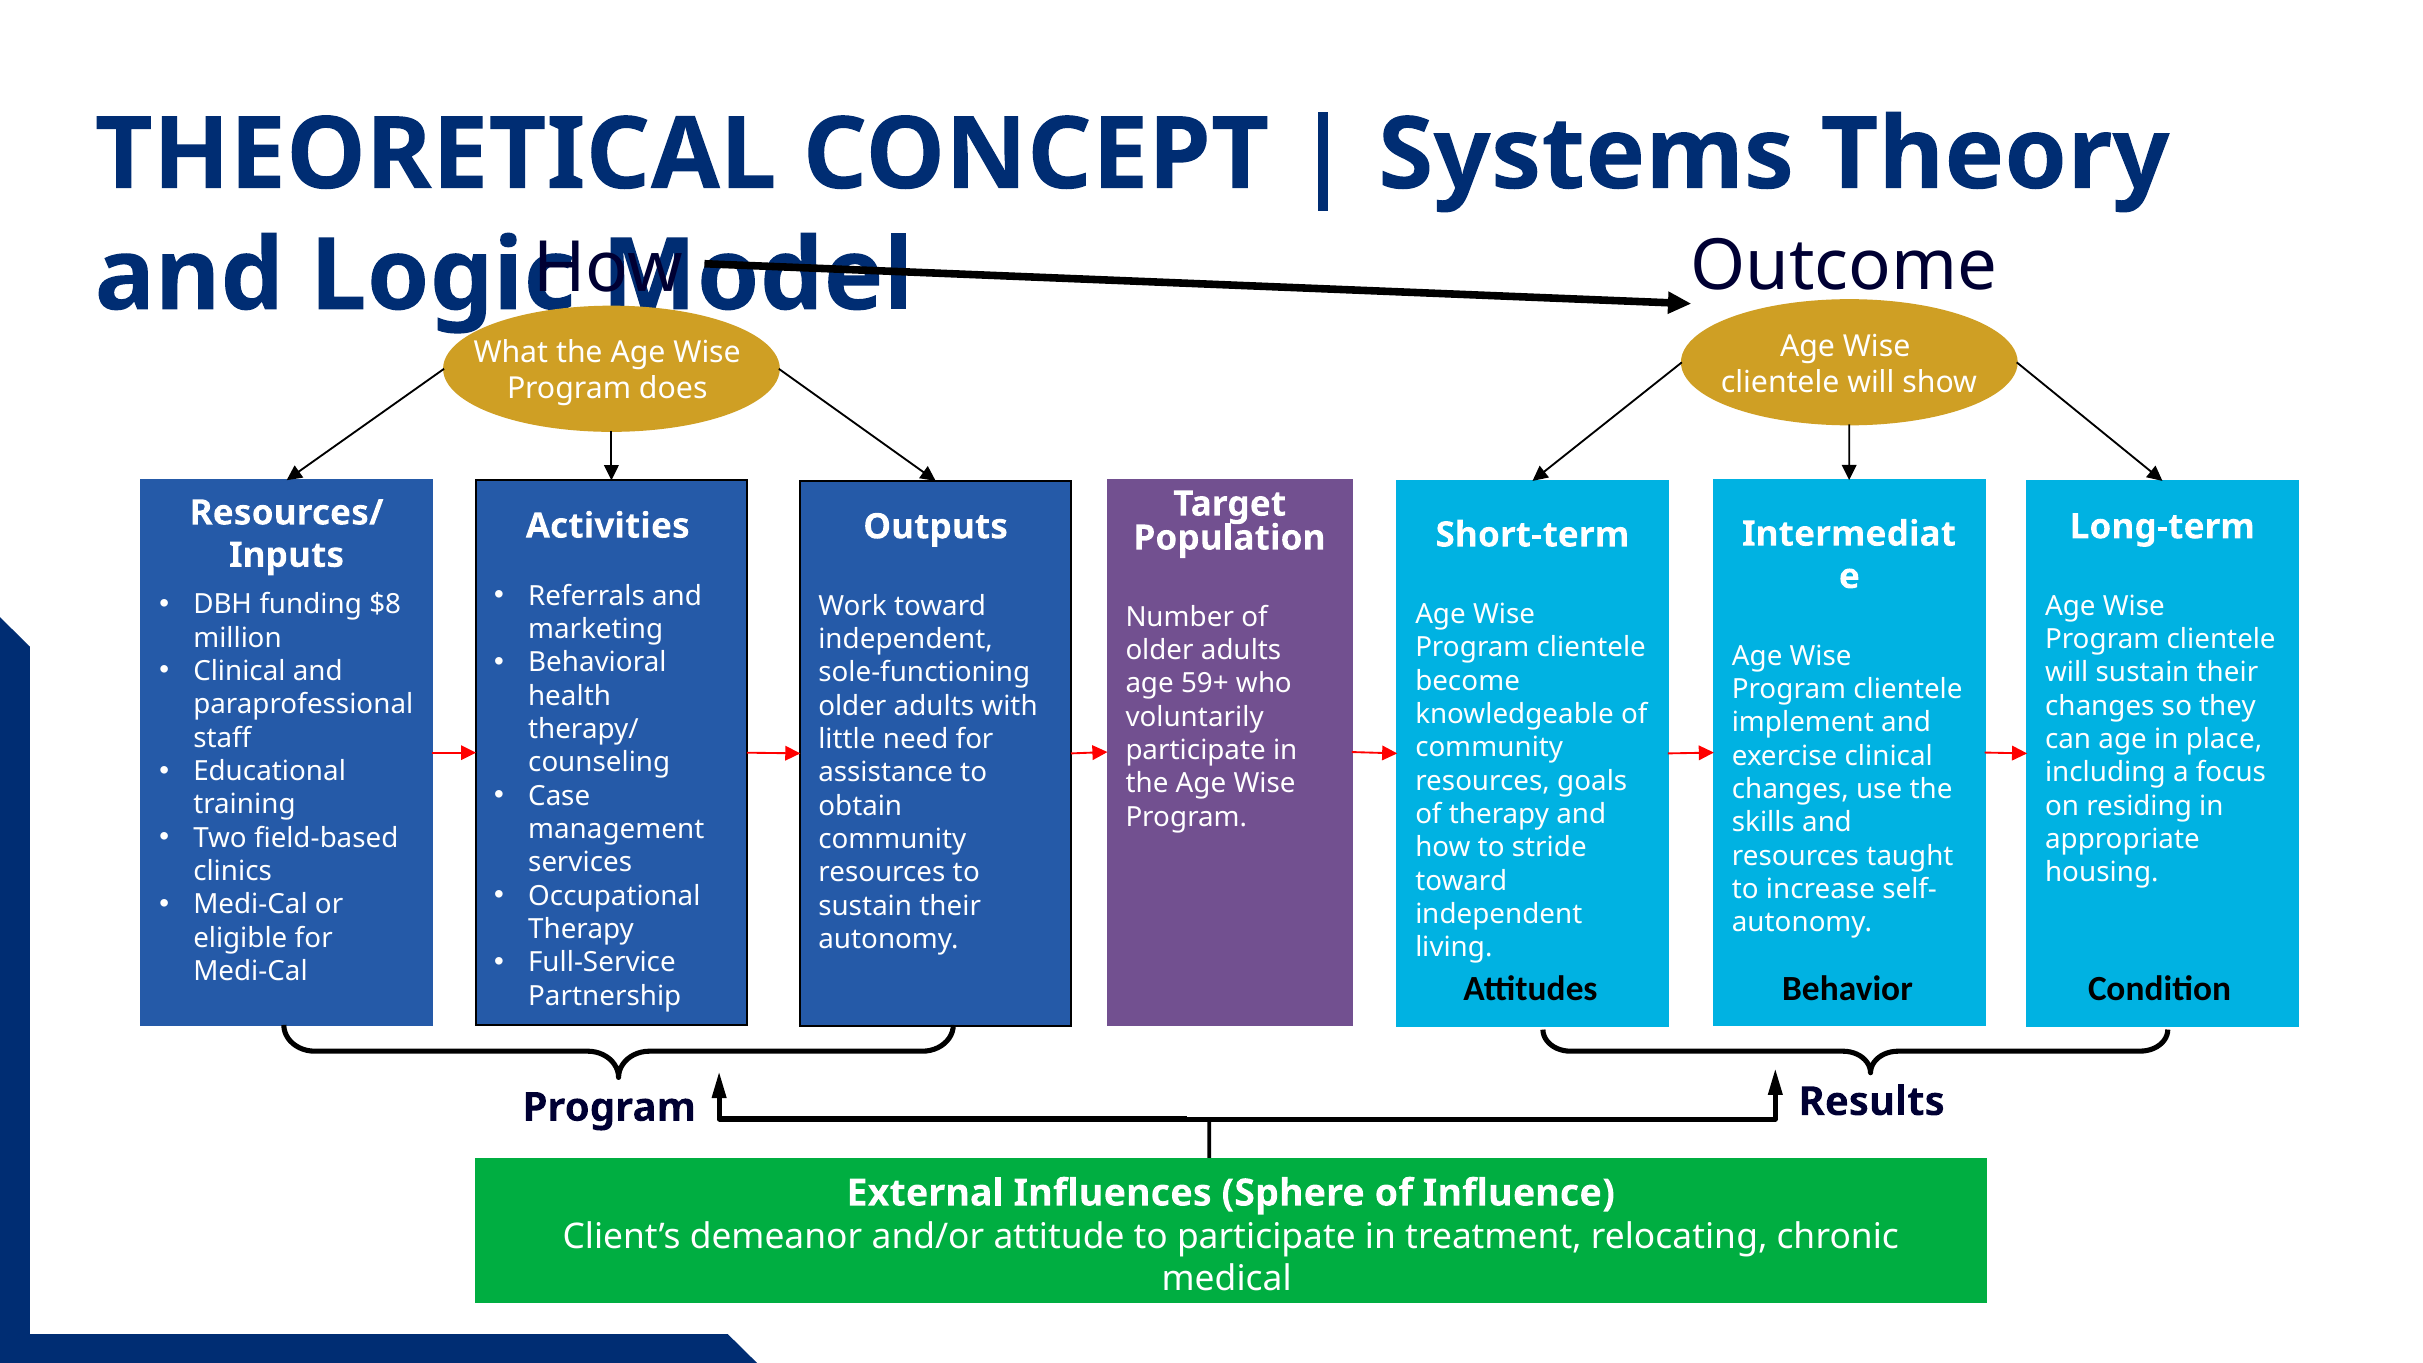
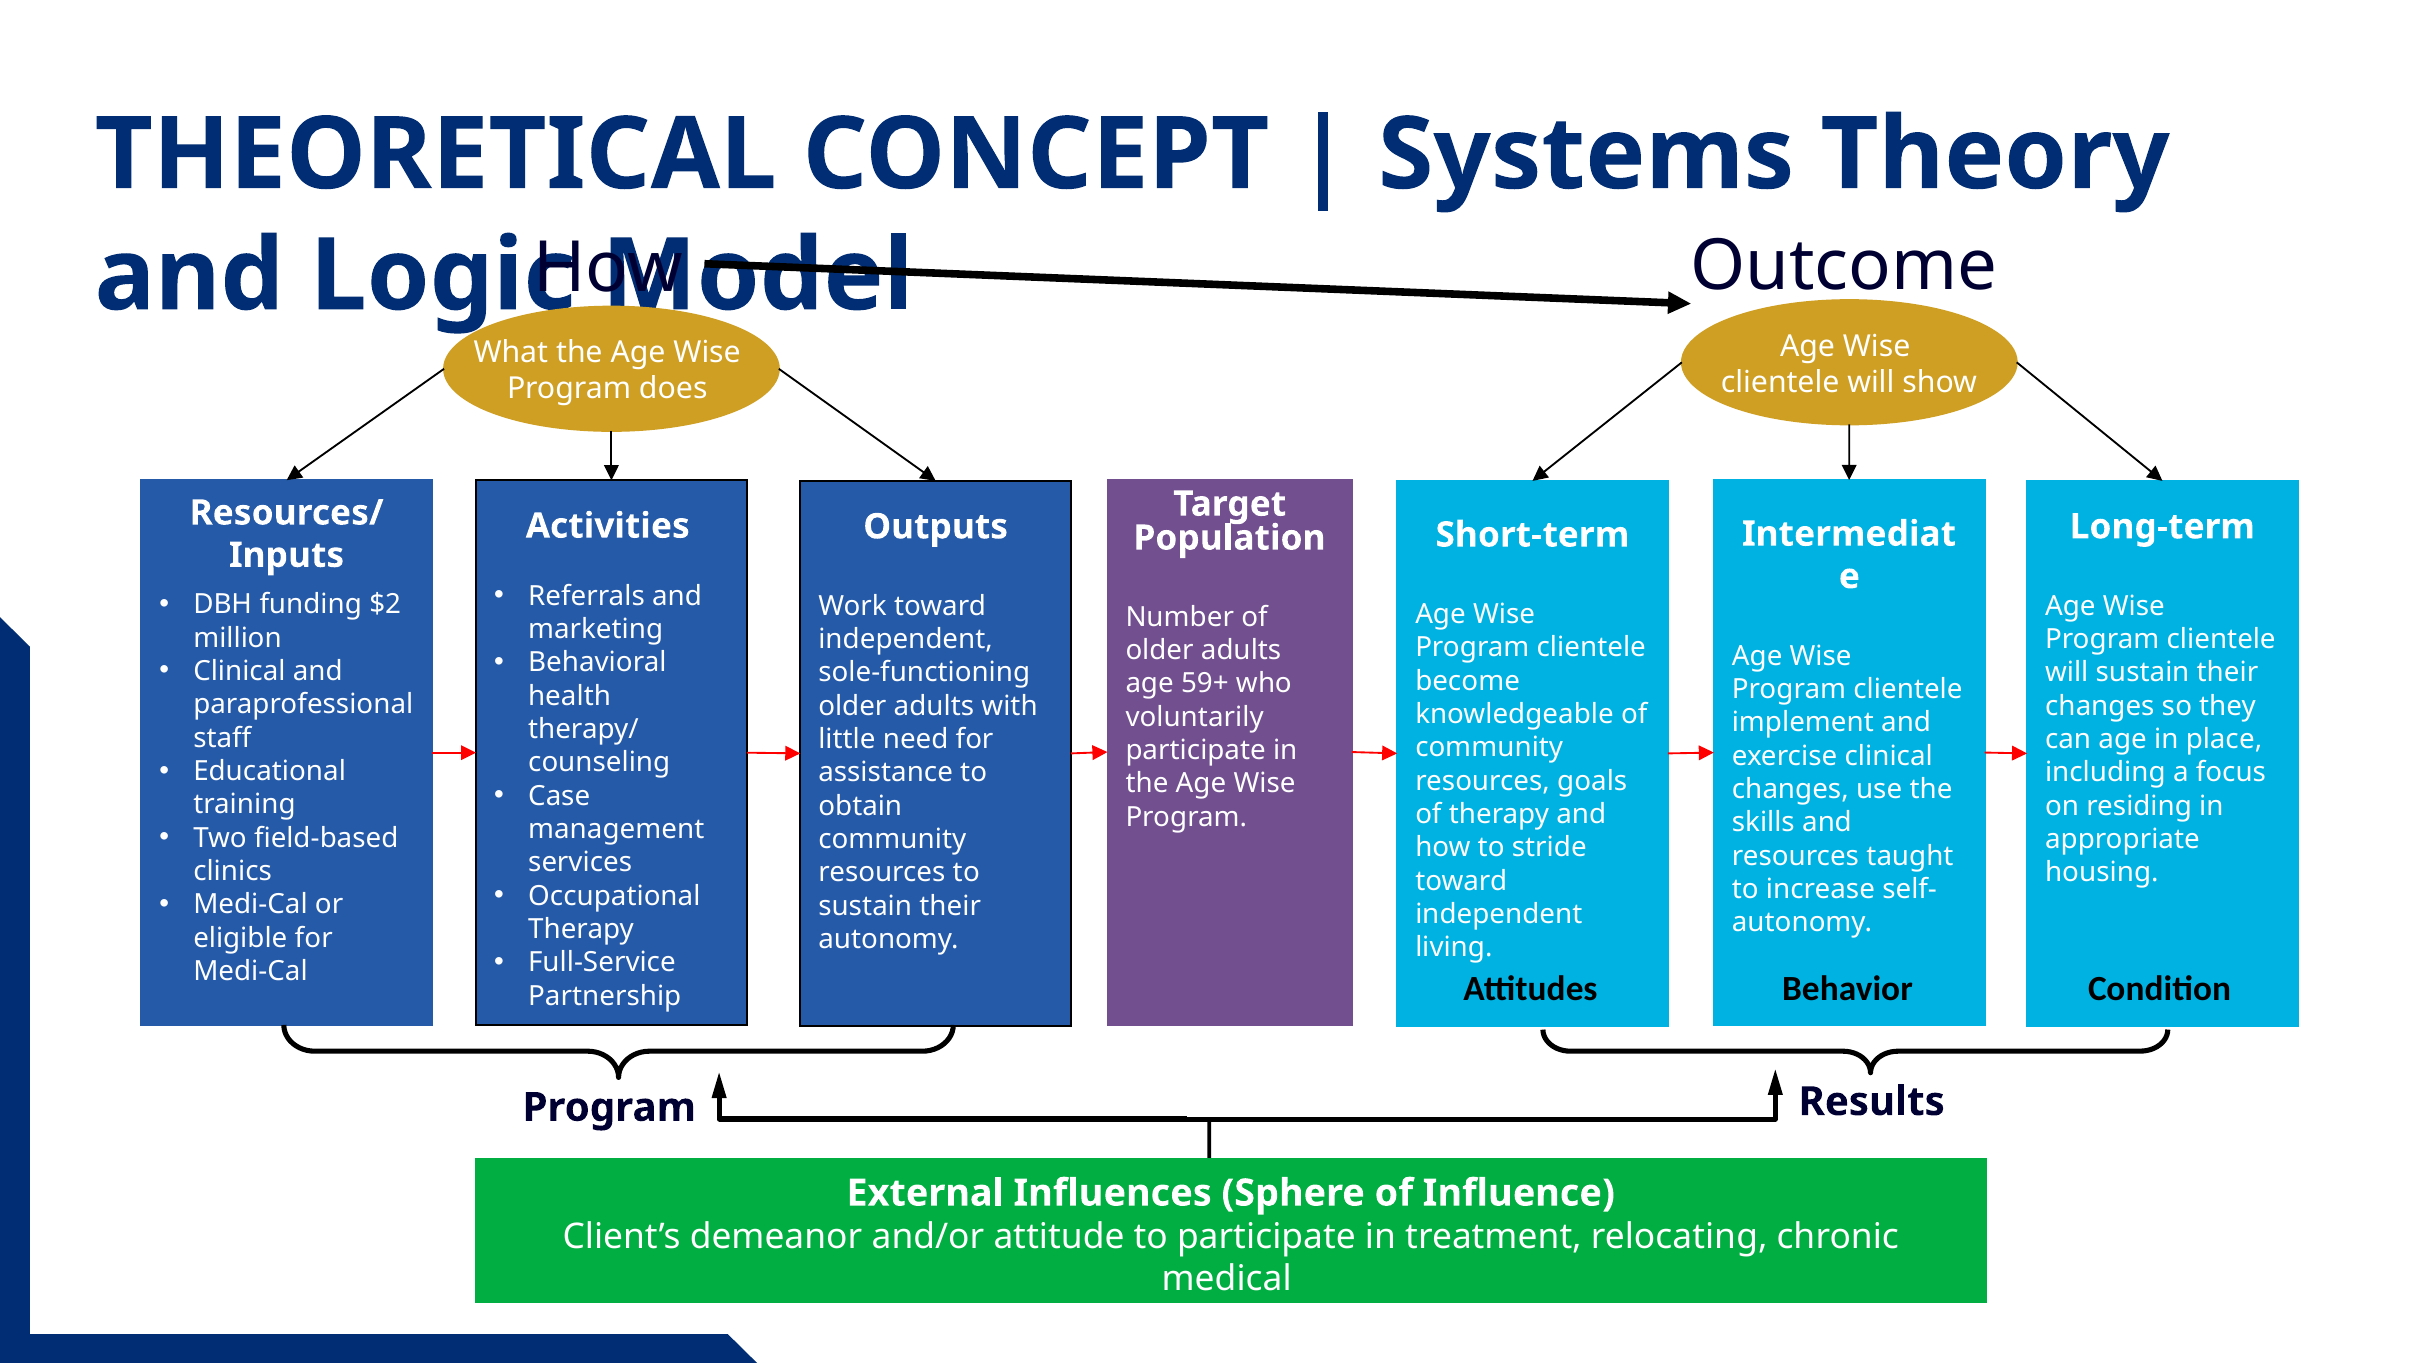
$8: $8 -> $2
